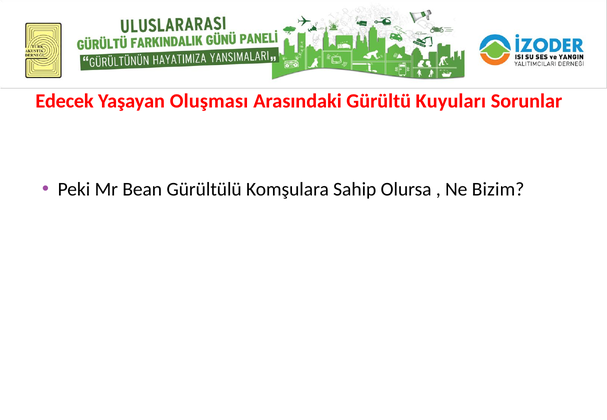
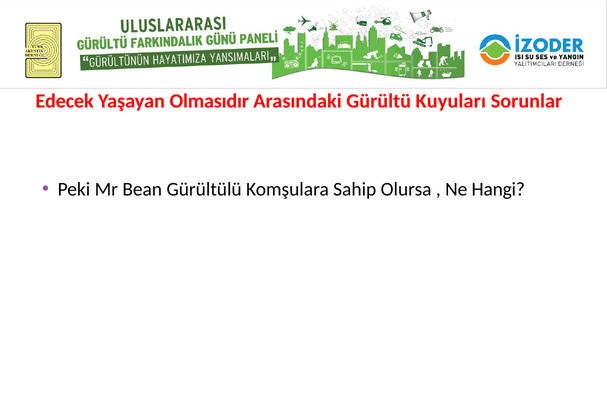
Oluşması: Oluşması -> Olmasıdır
Bizim: Bizim -> Hangi
